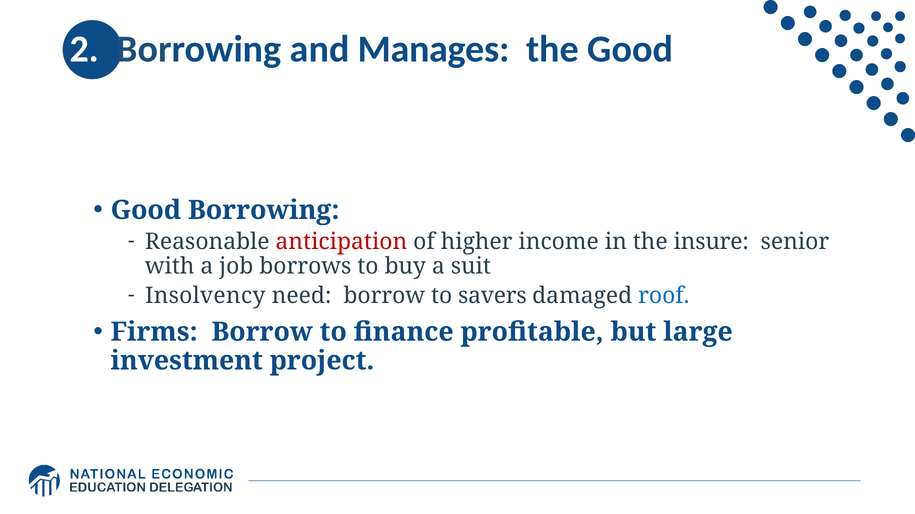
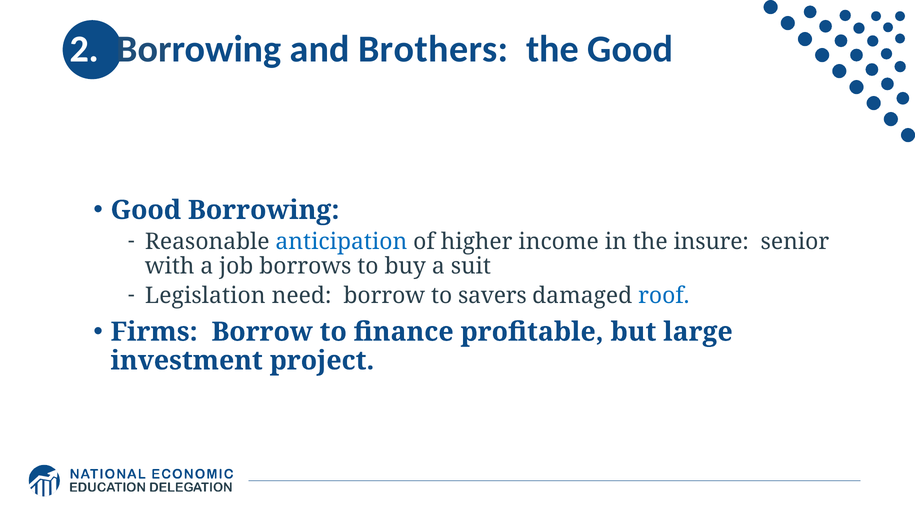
Manages: Manages -> Brothers
anticipation colour: red -> blue
Insolvency: Insolvency -> Legislation
